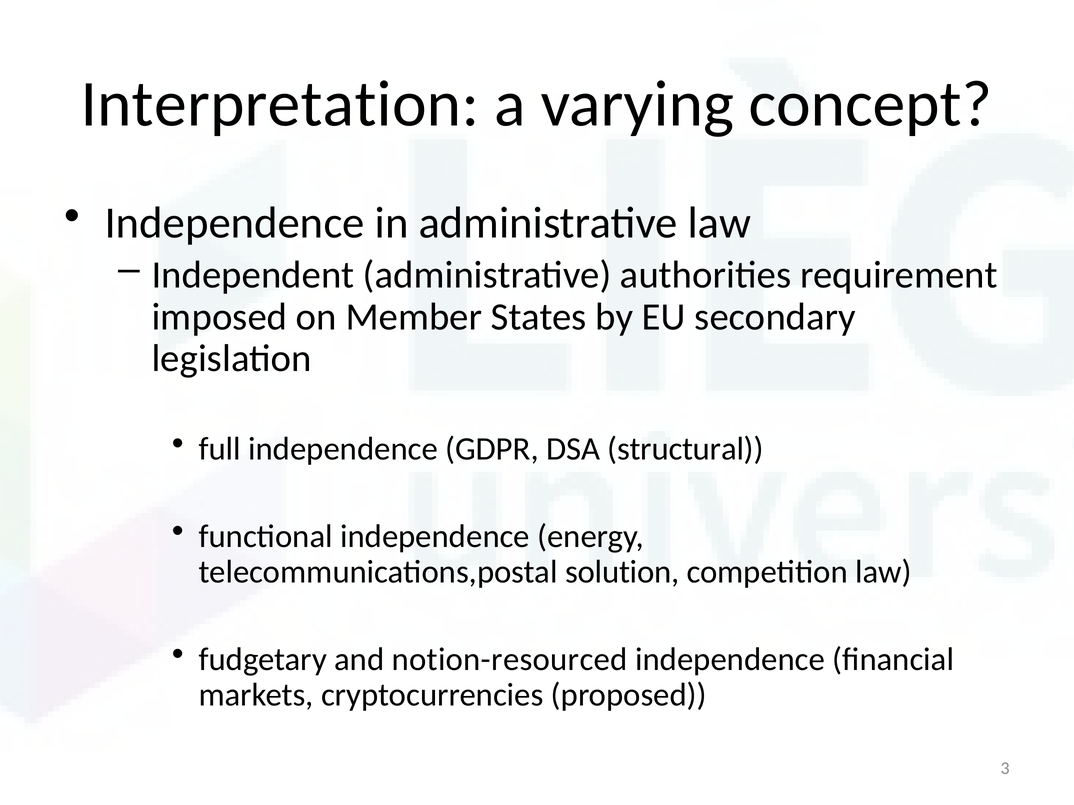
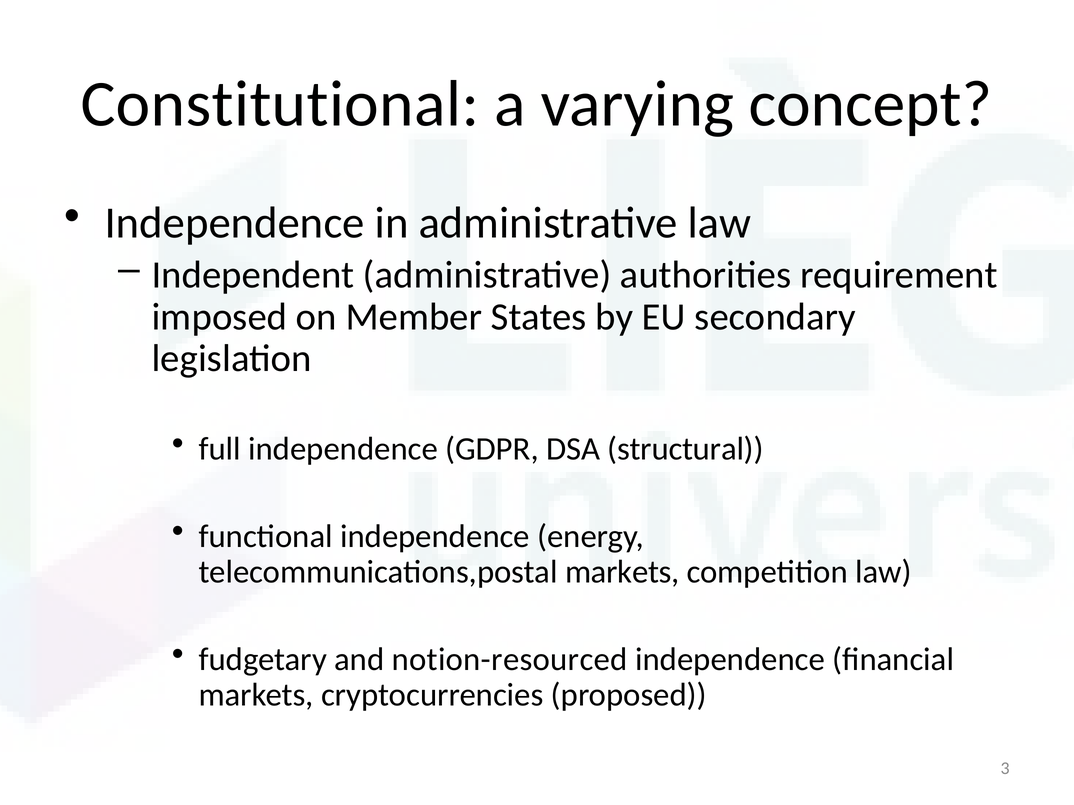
Interpretation: Interpretation -> Constitutional
telecommunications,postal solution: solution -> markets
